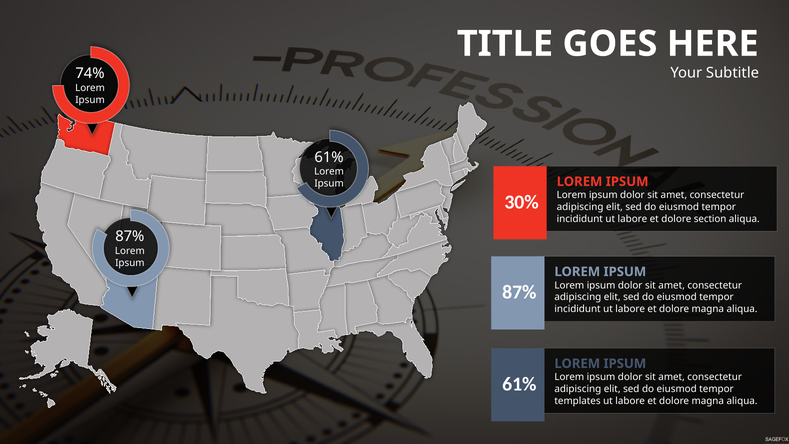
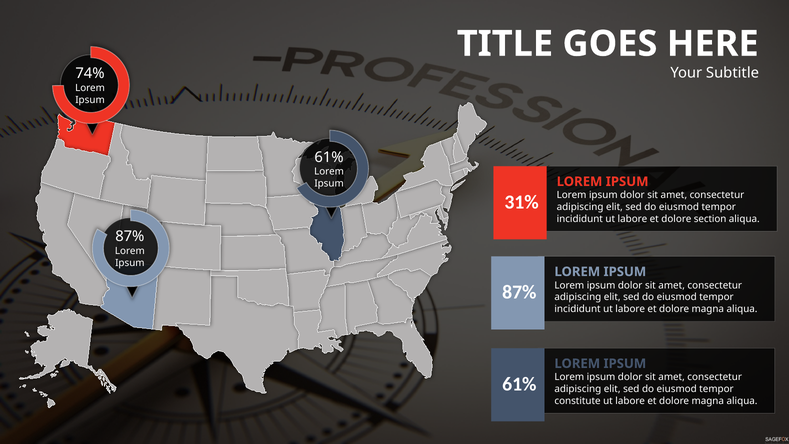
30%: 30% -> 31%
templates: templates -> constitute
